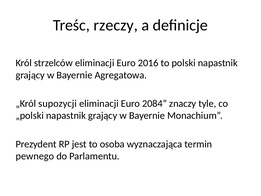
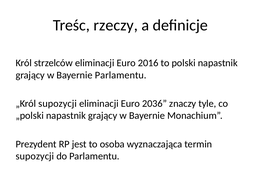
Bayernie Agregatowa: Agregatowa -> Parlamentu
2084: 2084 -> 2036
pewnego at (35, 156): pewnego -> supozycji
